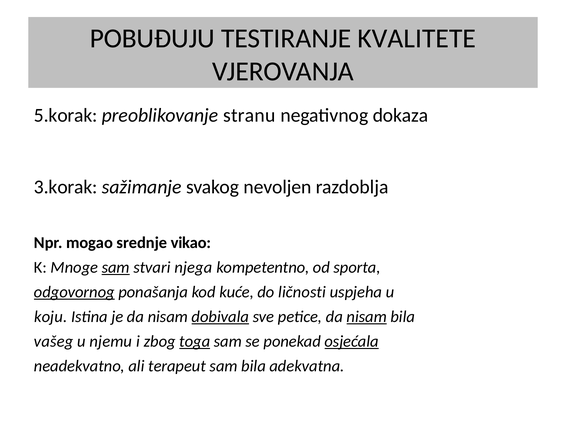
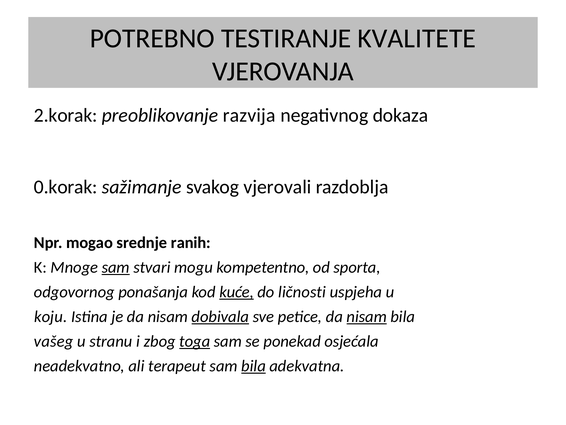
POBUĐUJU: POBUĐUJU -> POTREBNO
5.korak: 5.korak -> 2.korak
stranu: stranu -> razvija
3.korak: 3.korak -> 0.korak
nevoljen: nevoljen -> vjerovali
vikao: vikao -> ranih
njega: njega -> mogu
odgovornog underline: present -> none
kuće underline: none -> present
njemu: njemu -> stranu
osjećala underline: present -> none
bila at (254, 366) underline: none -> present
